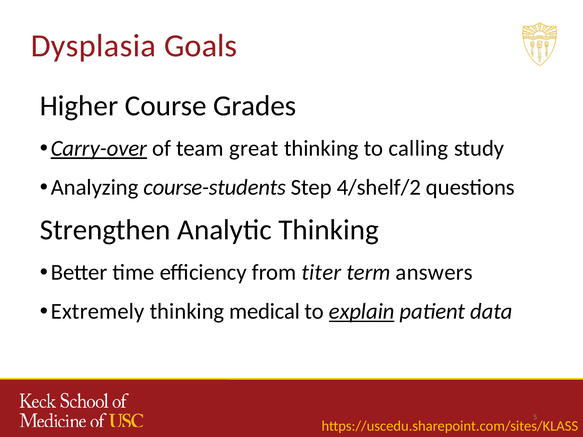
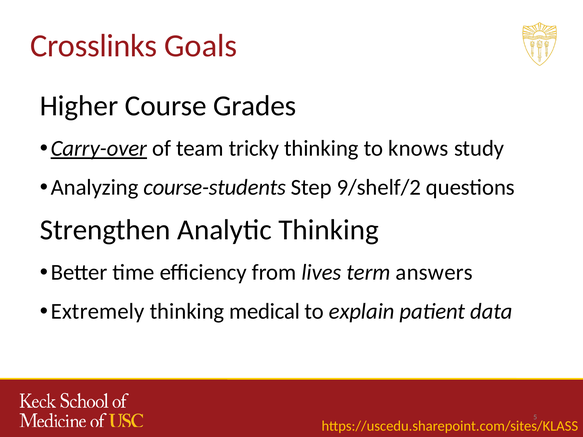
Dysplasia: Dysplasia -> Crosslinks
great: great -> tricky
calling: calling -> knows
4/shelf/2: 4/shelf/2 -> 9/shelf/2
titer: titer -> lives
explain underline: present -> none
